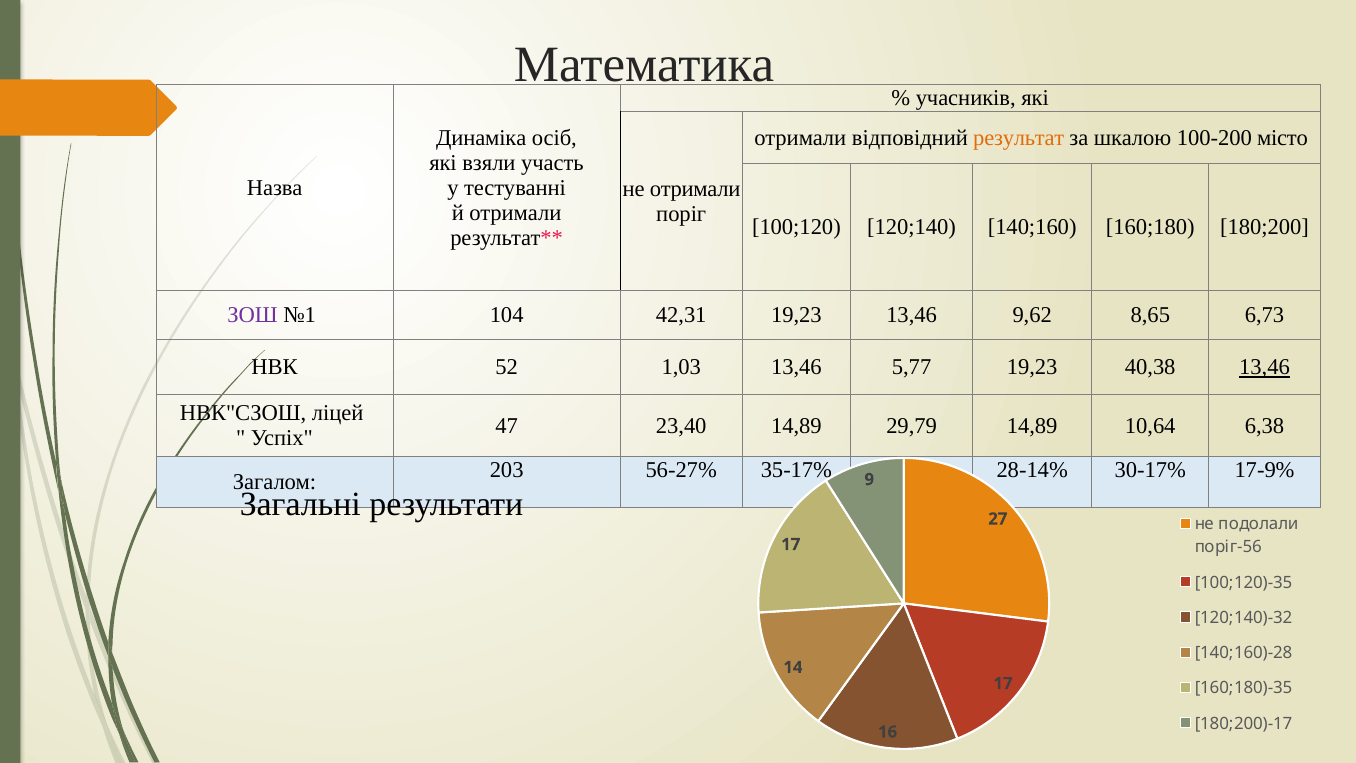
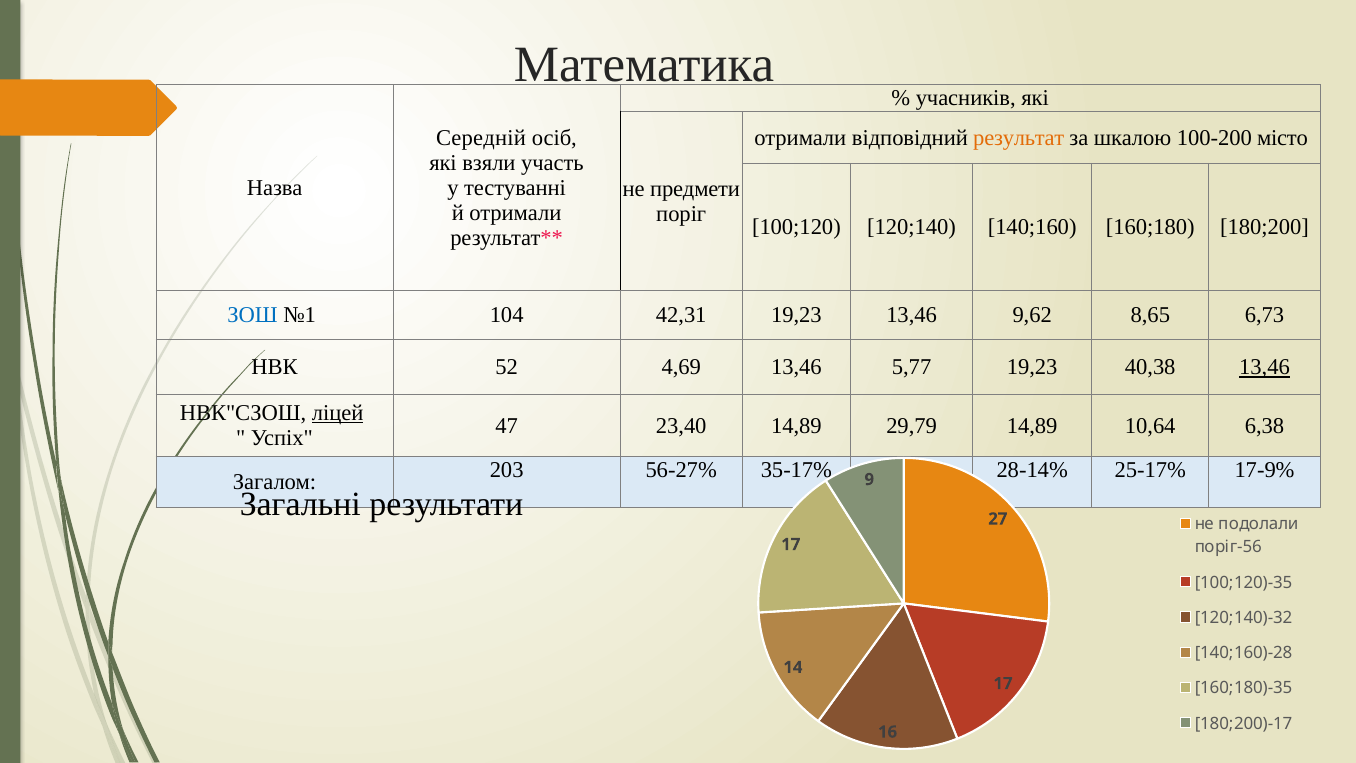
Динаміка: Динаміка -> Середній
не отримали: отримали -> предмети
ЗОШ colour: purple -> blue
1,03: 1,03 -> 4,69
ліцей underline: none -> present
30-17%: 30-17% -> 25-17%
